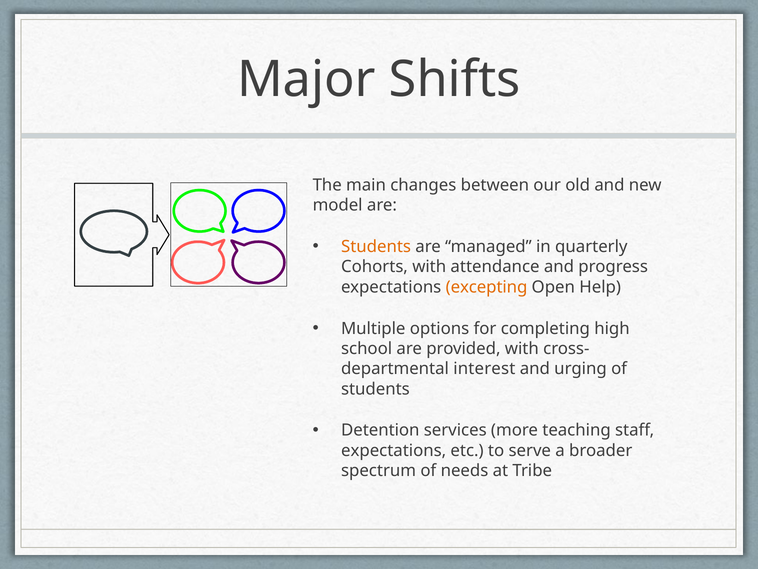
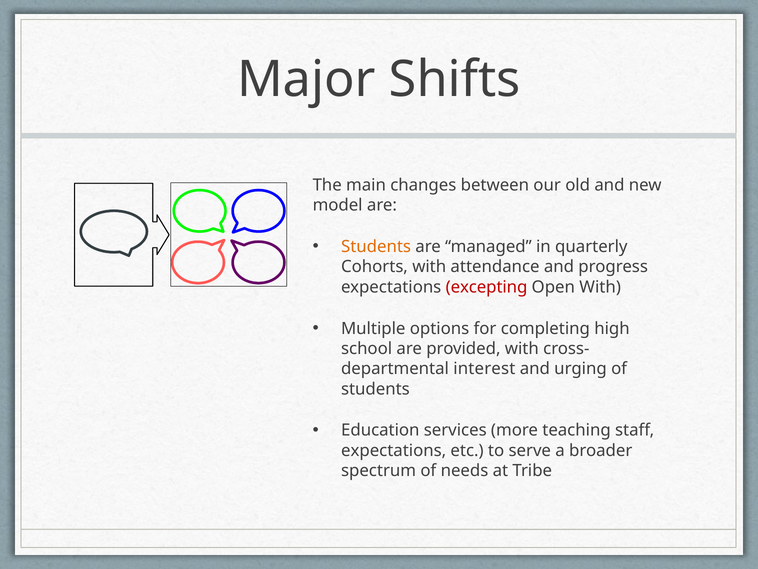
excepting colour: orange -> red
Open Help: Help -> With
Detention: Detention -> Education
